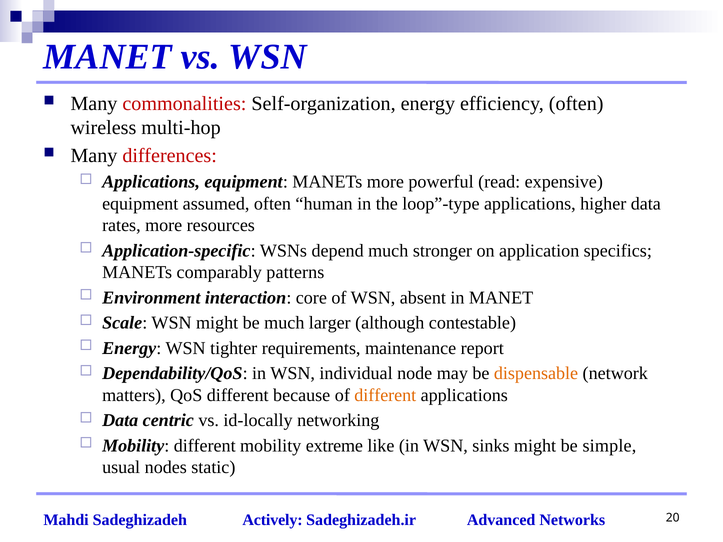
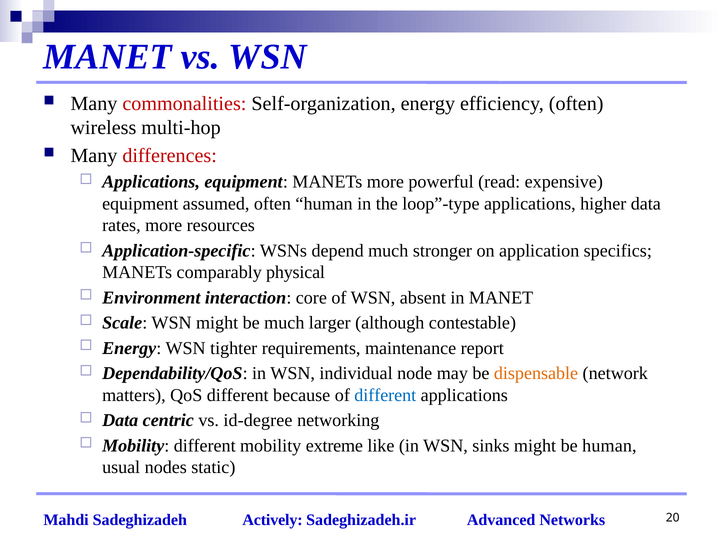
patterns: patterns -> physical
different at (385, 395) colour: orange -> blue
id-locally: id-locally -> id-degree
be simple: simple -> human
